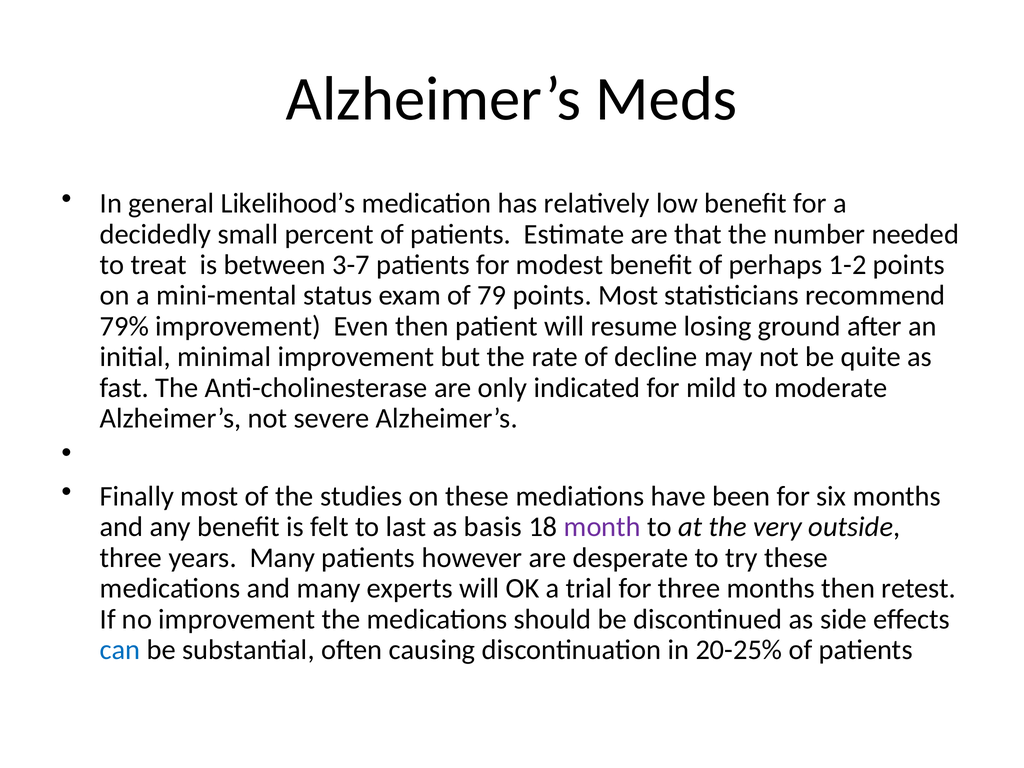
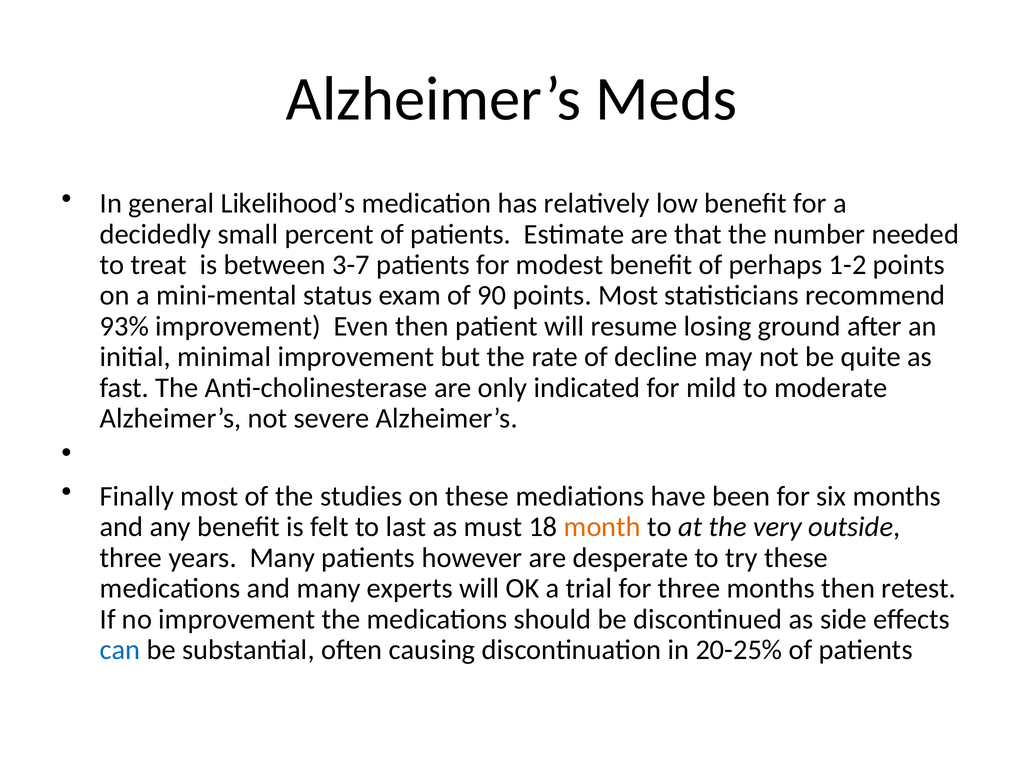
79: 79 -> 90
79%: 79% -> 93%
basis: basis -> must
month colour: purple -> orange
